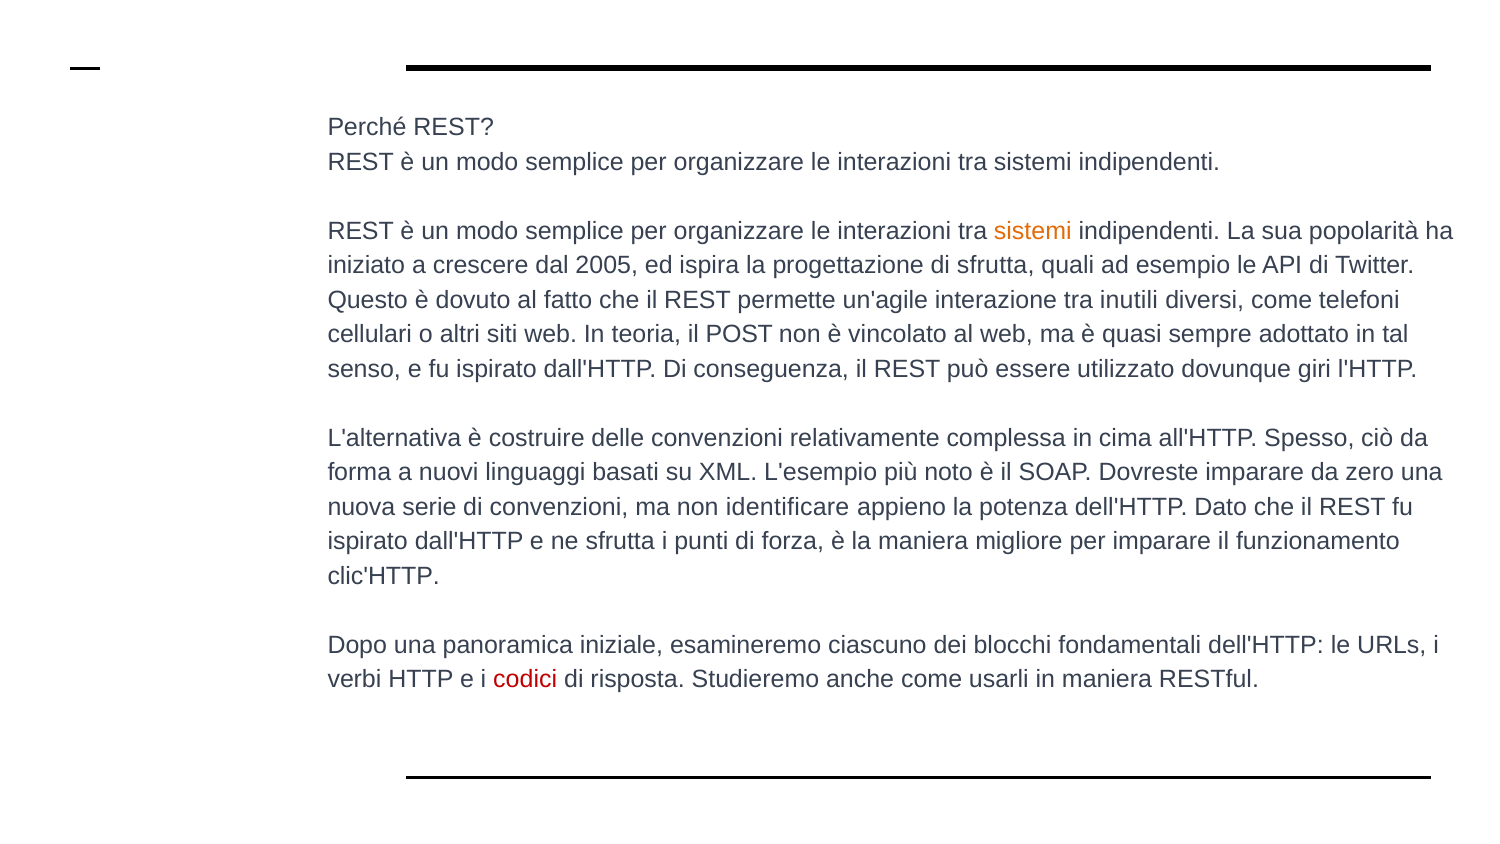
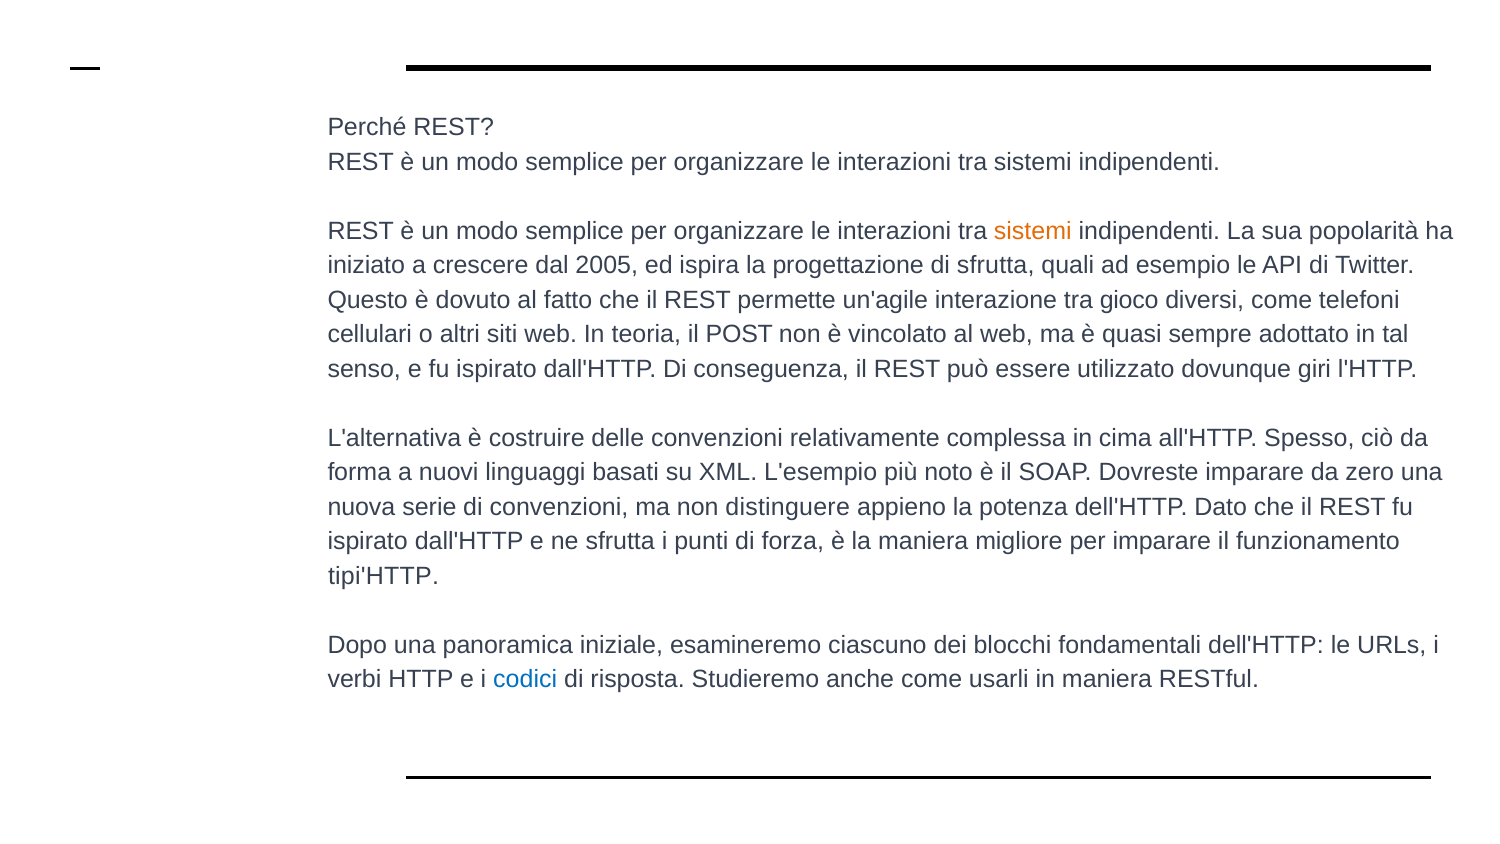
inutili: inutili -> gioco
identificare: identificare -> distinguere
clic'HTTP: clic'HTTP -> tipi'HTTP
codici colour: red -> blue
